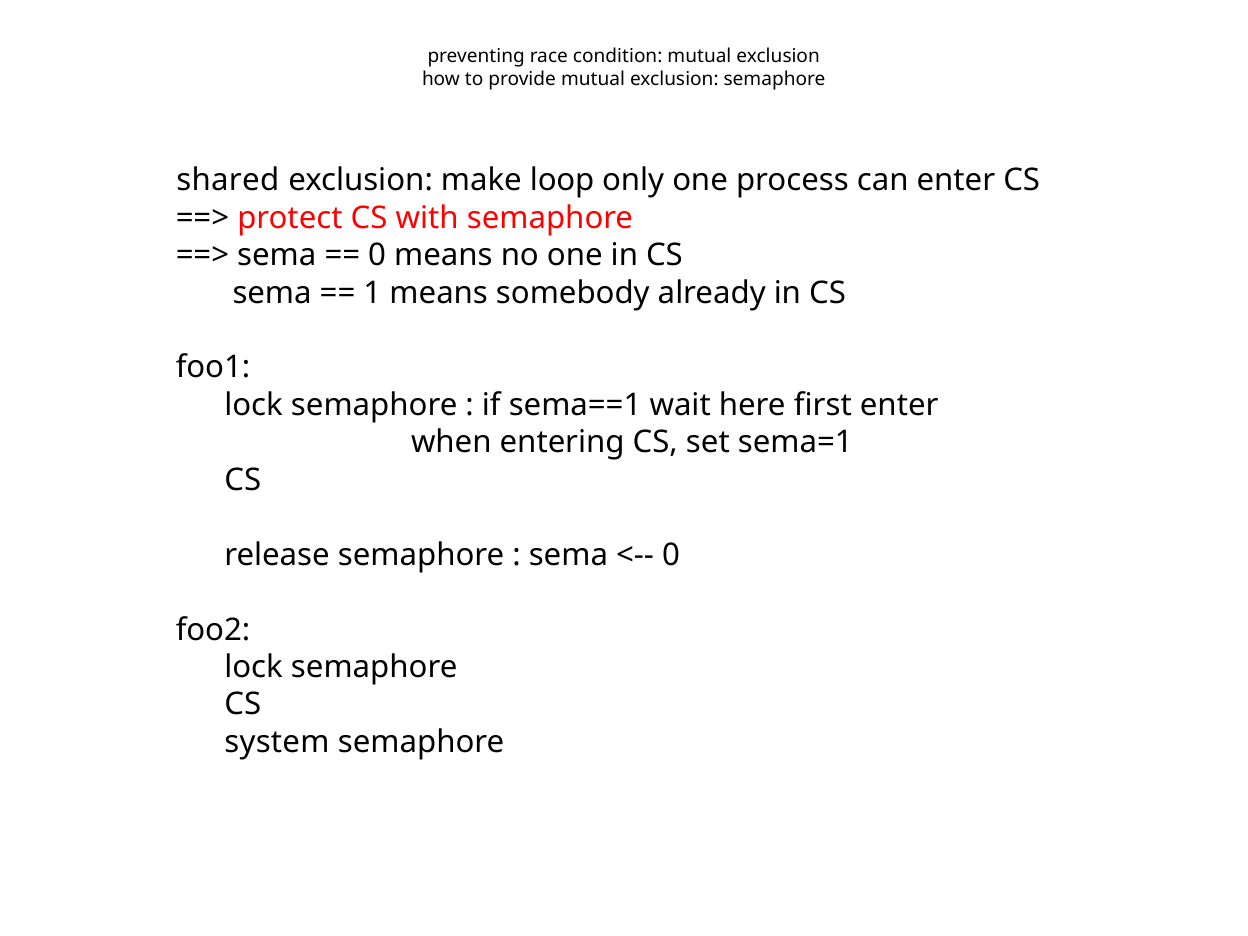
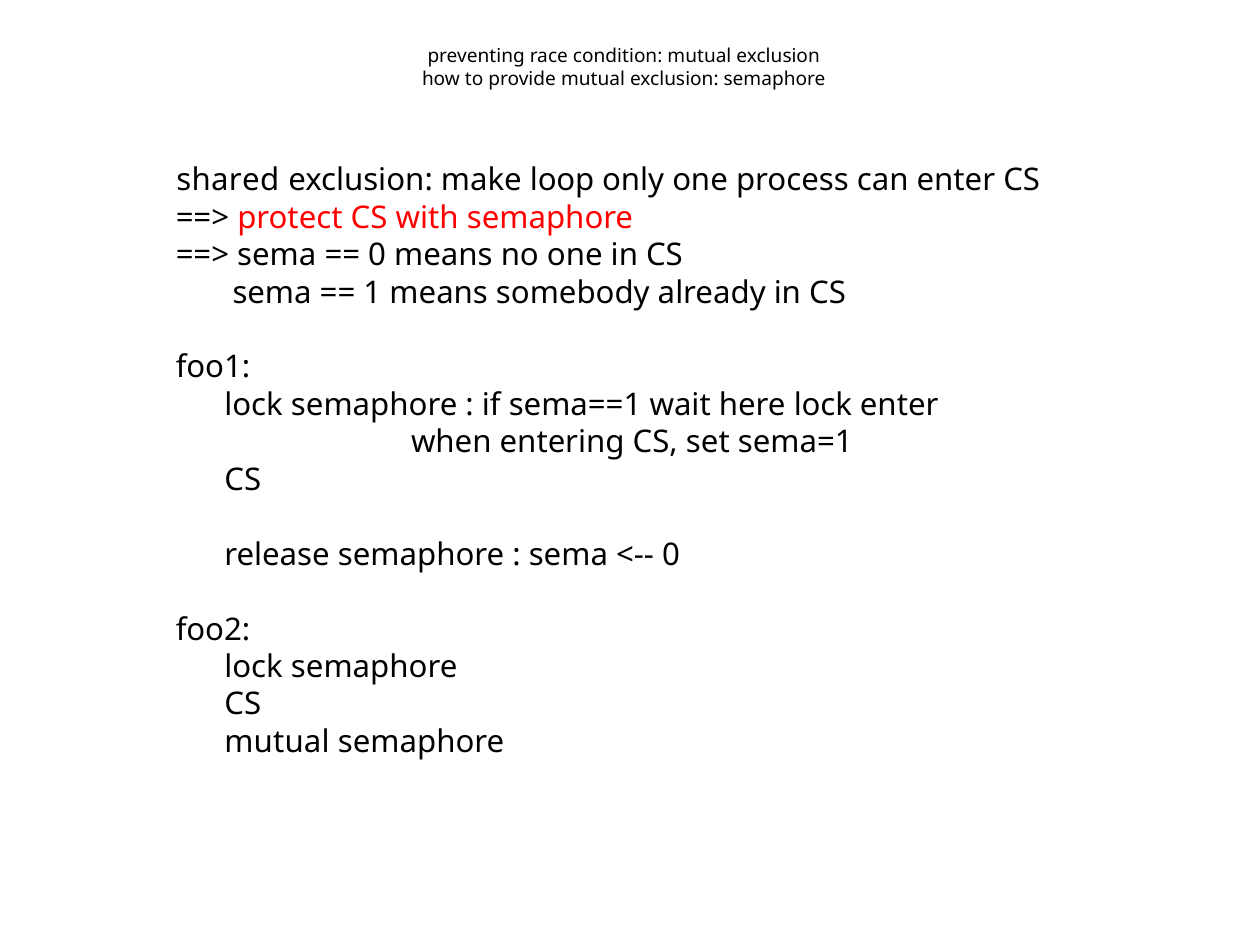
here first: first -> lock
system at (277, 742): system -> mutual
